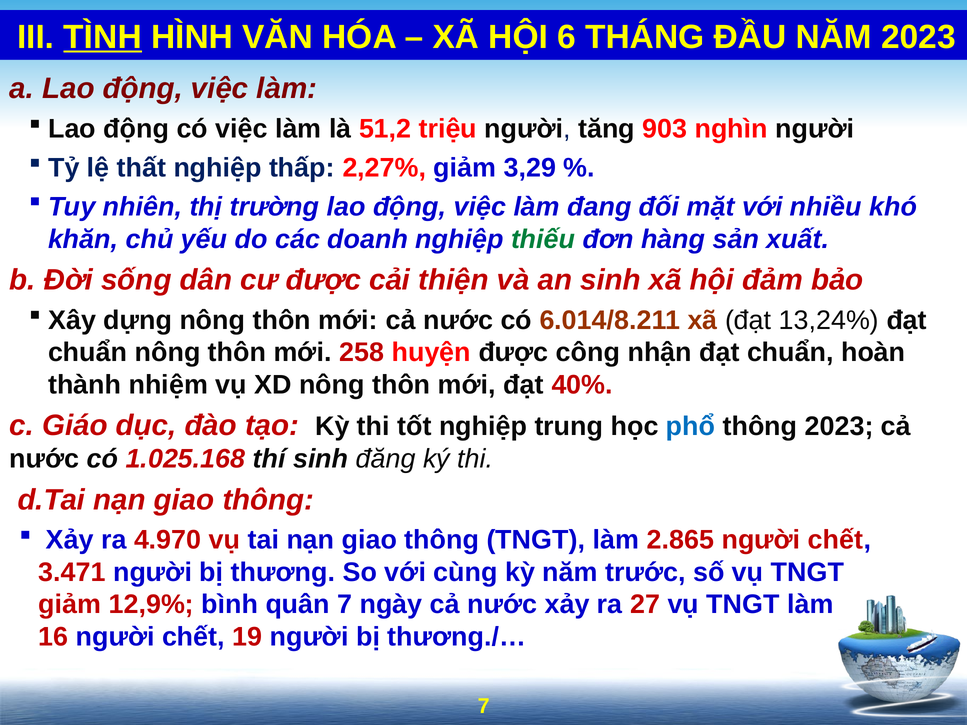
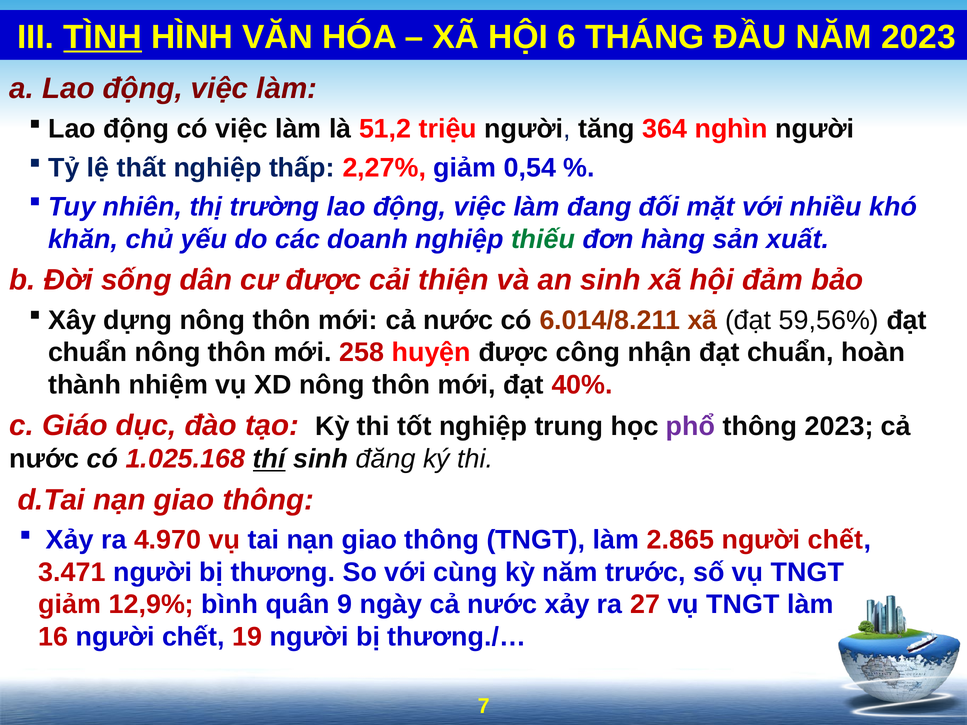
903: 903 -> 364
3,29: 3,29 -> 0,54
13,24%: 13,24% -> 59,56%
phổ colour: blue -> purple
thí underline: none -> present
quân 7: 7 -> 9
